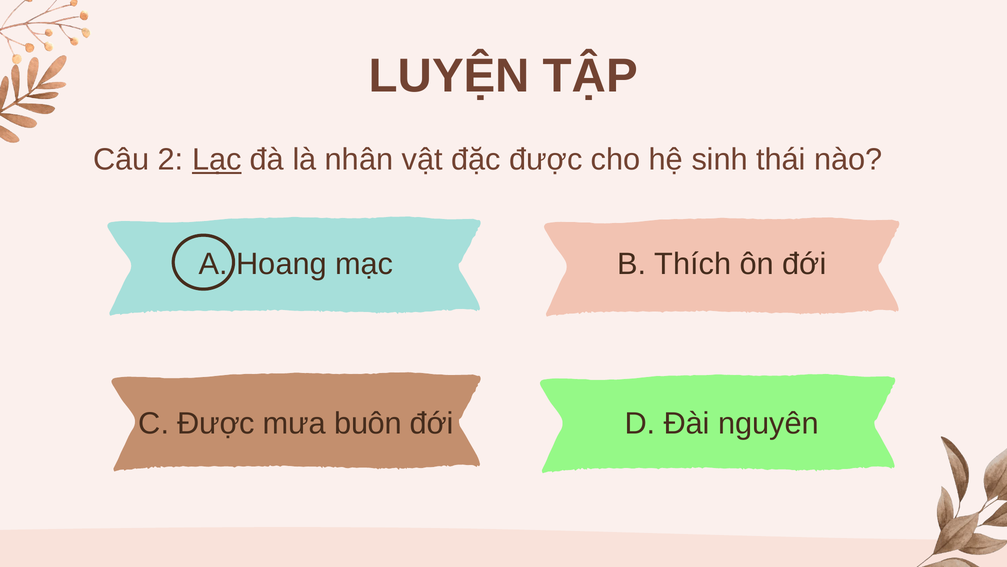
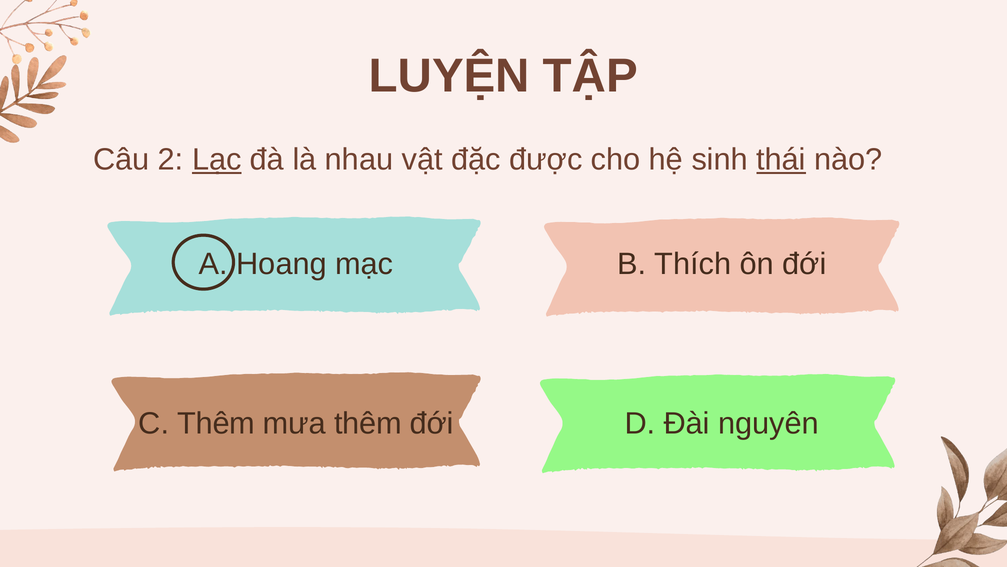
nhân: nhân -> nhau
thái underline: none -> present
C Được: Được -> Thêm
mưa buôn: buôn -> thêm
